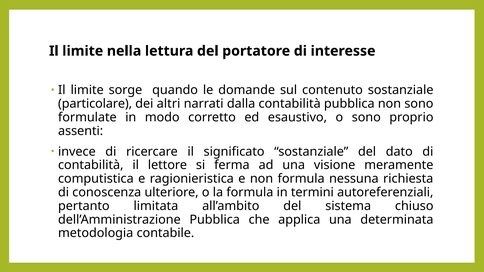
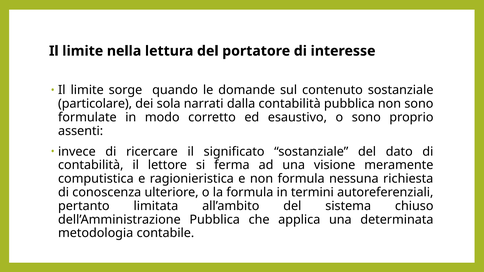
altri: altri -> sola
